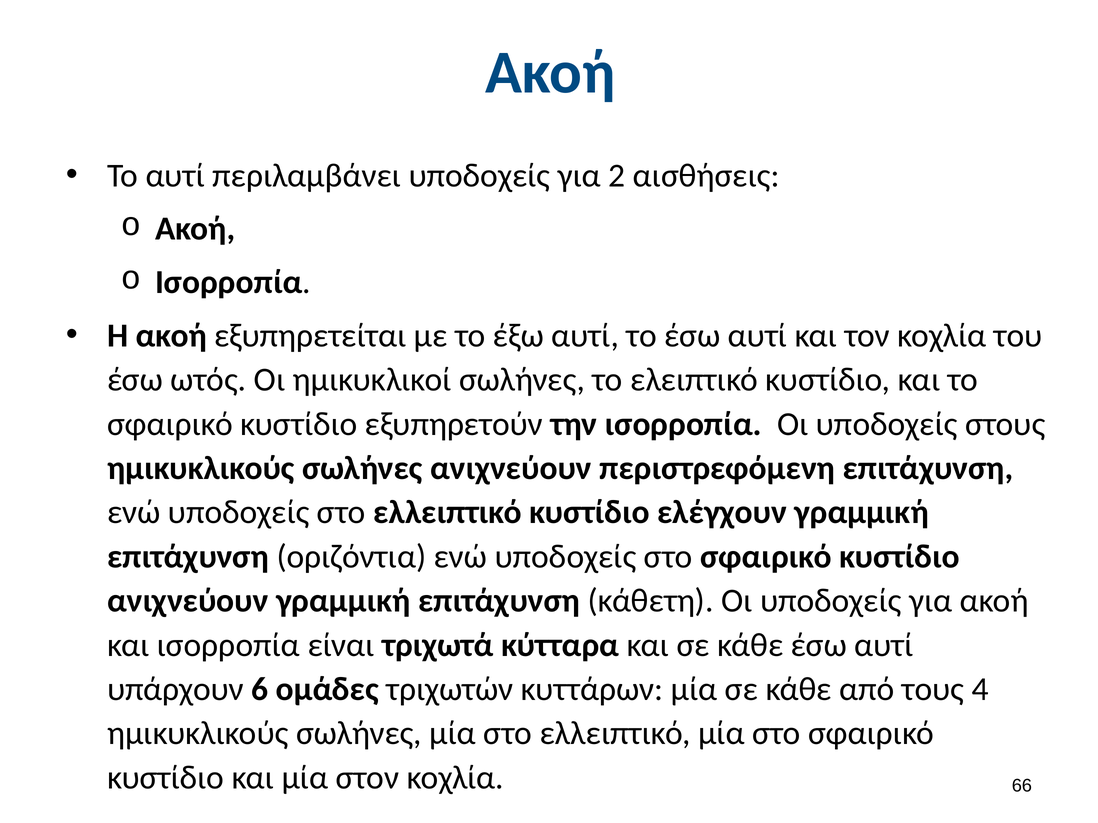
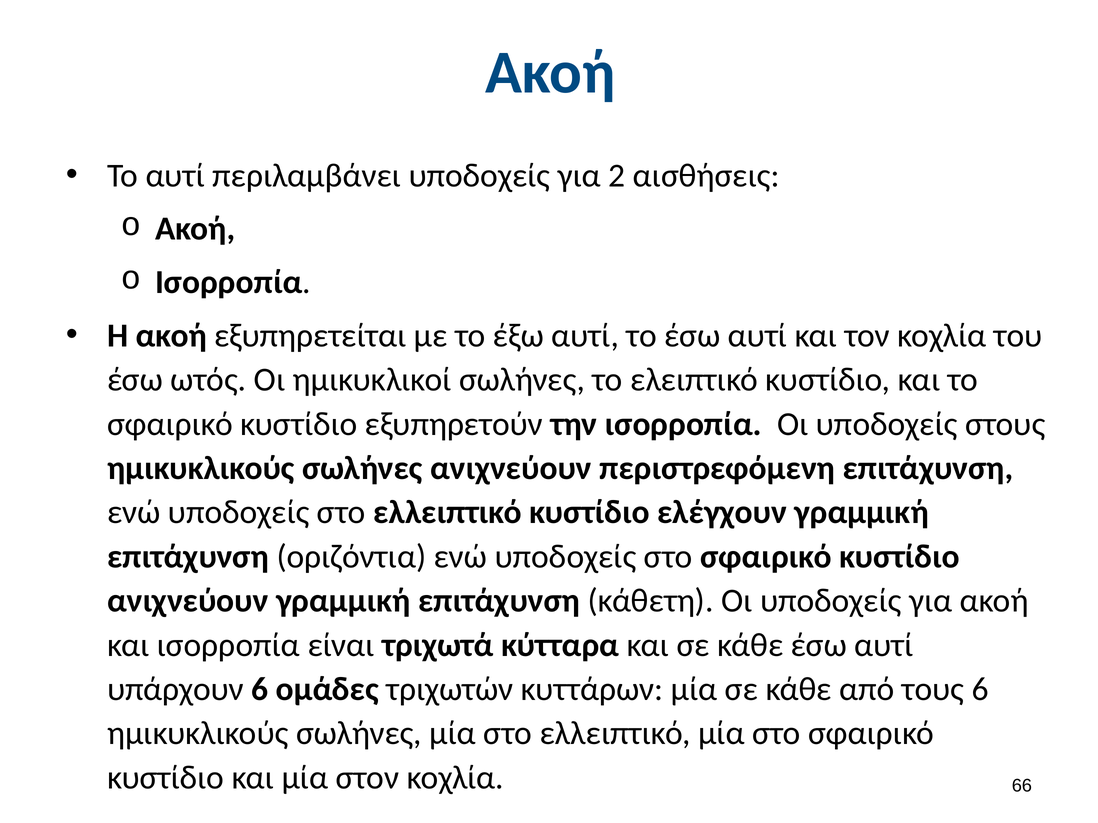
τους 4: 4 -> 6
